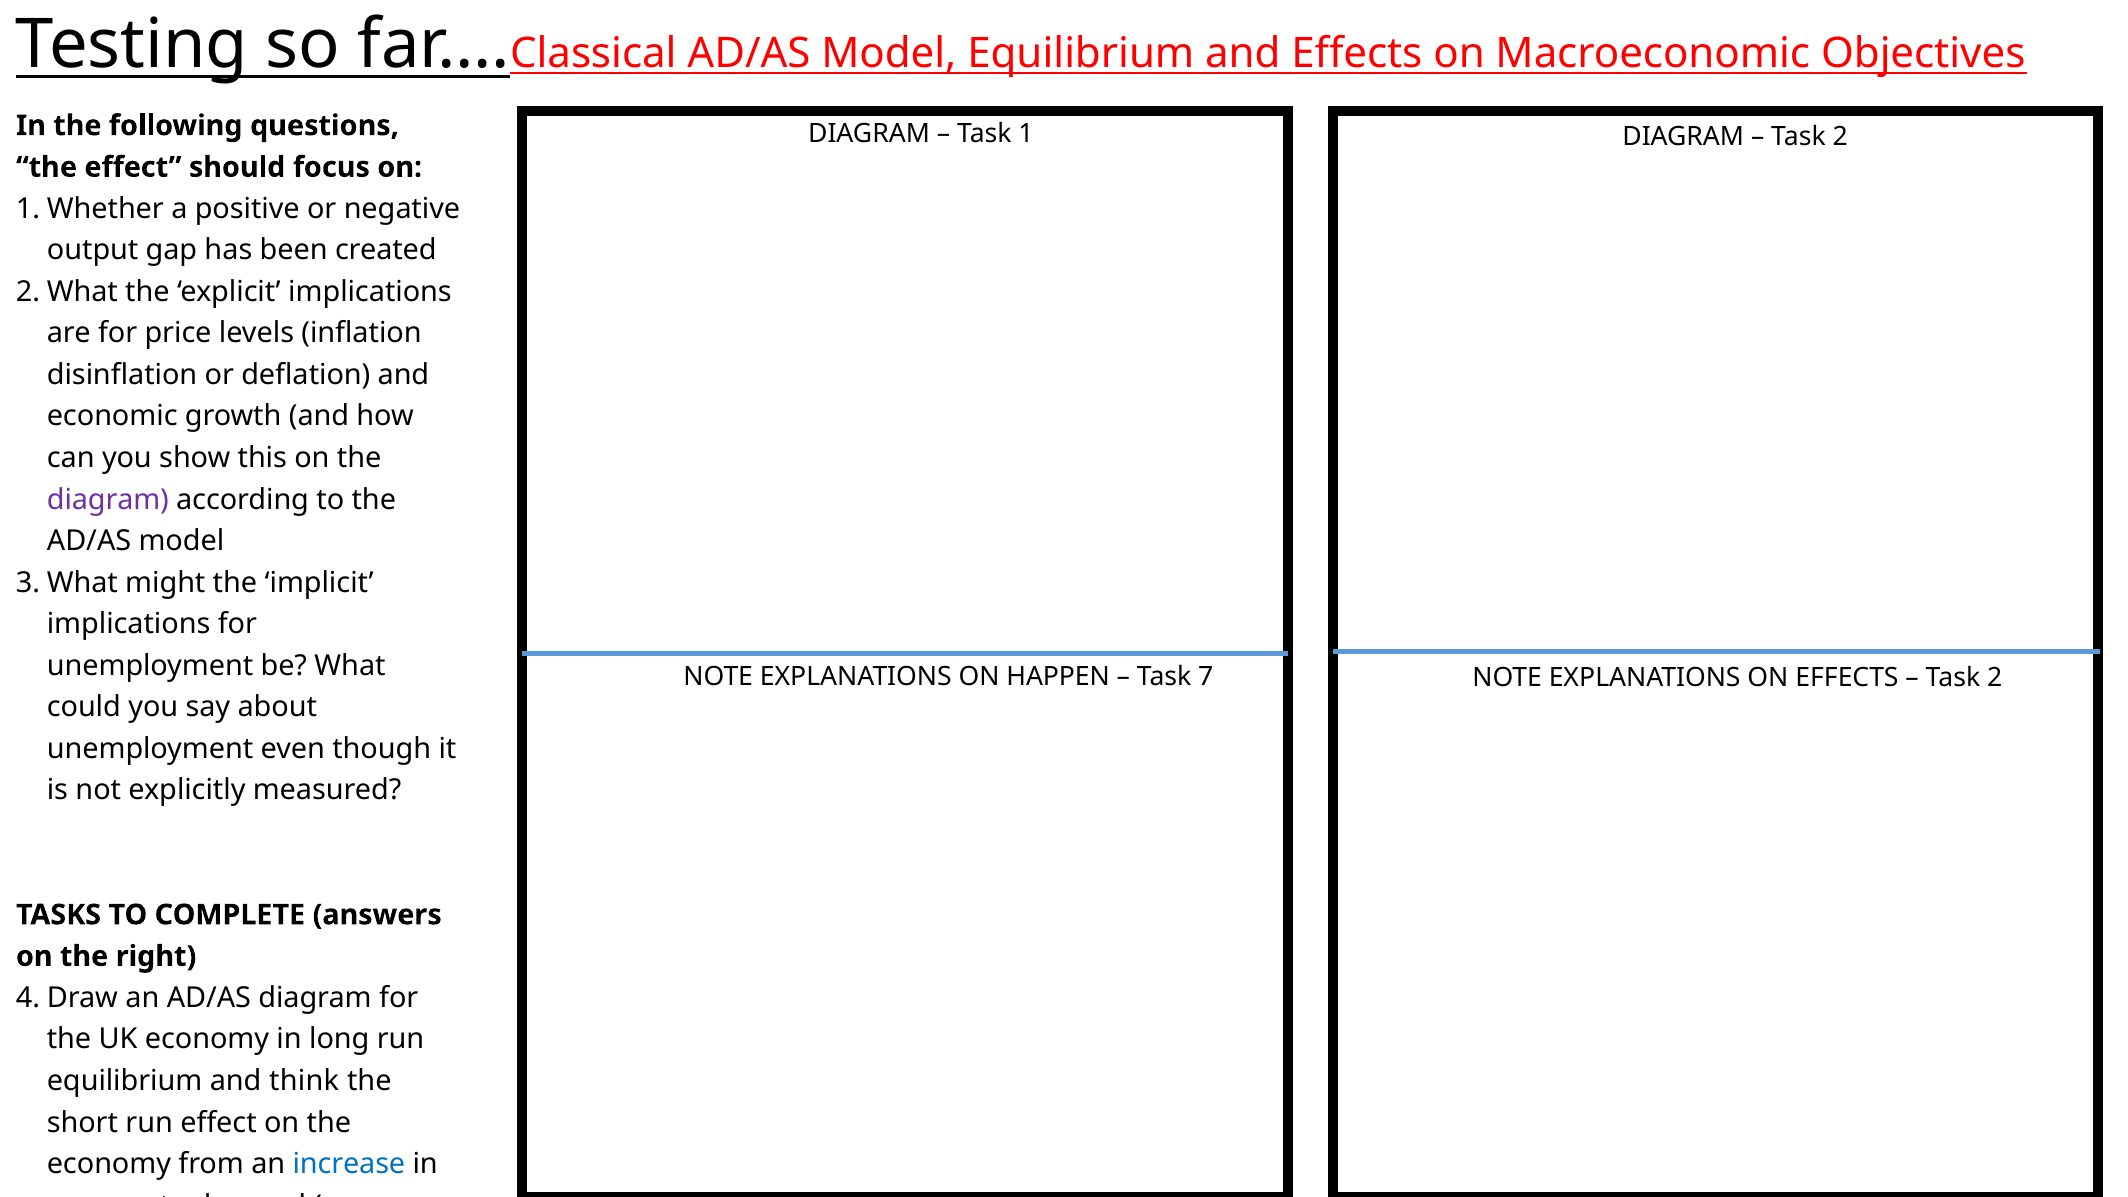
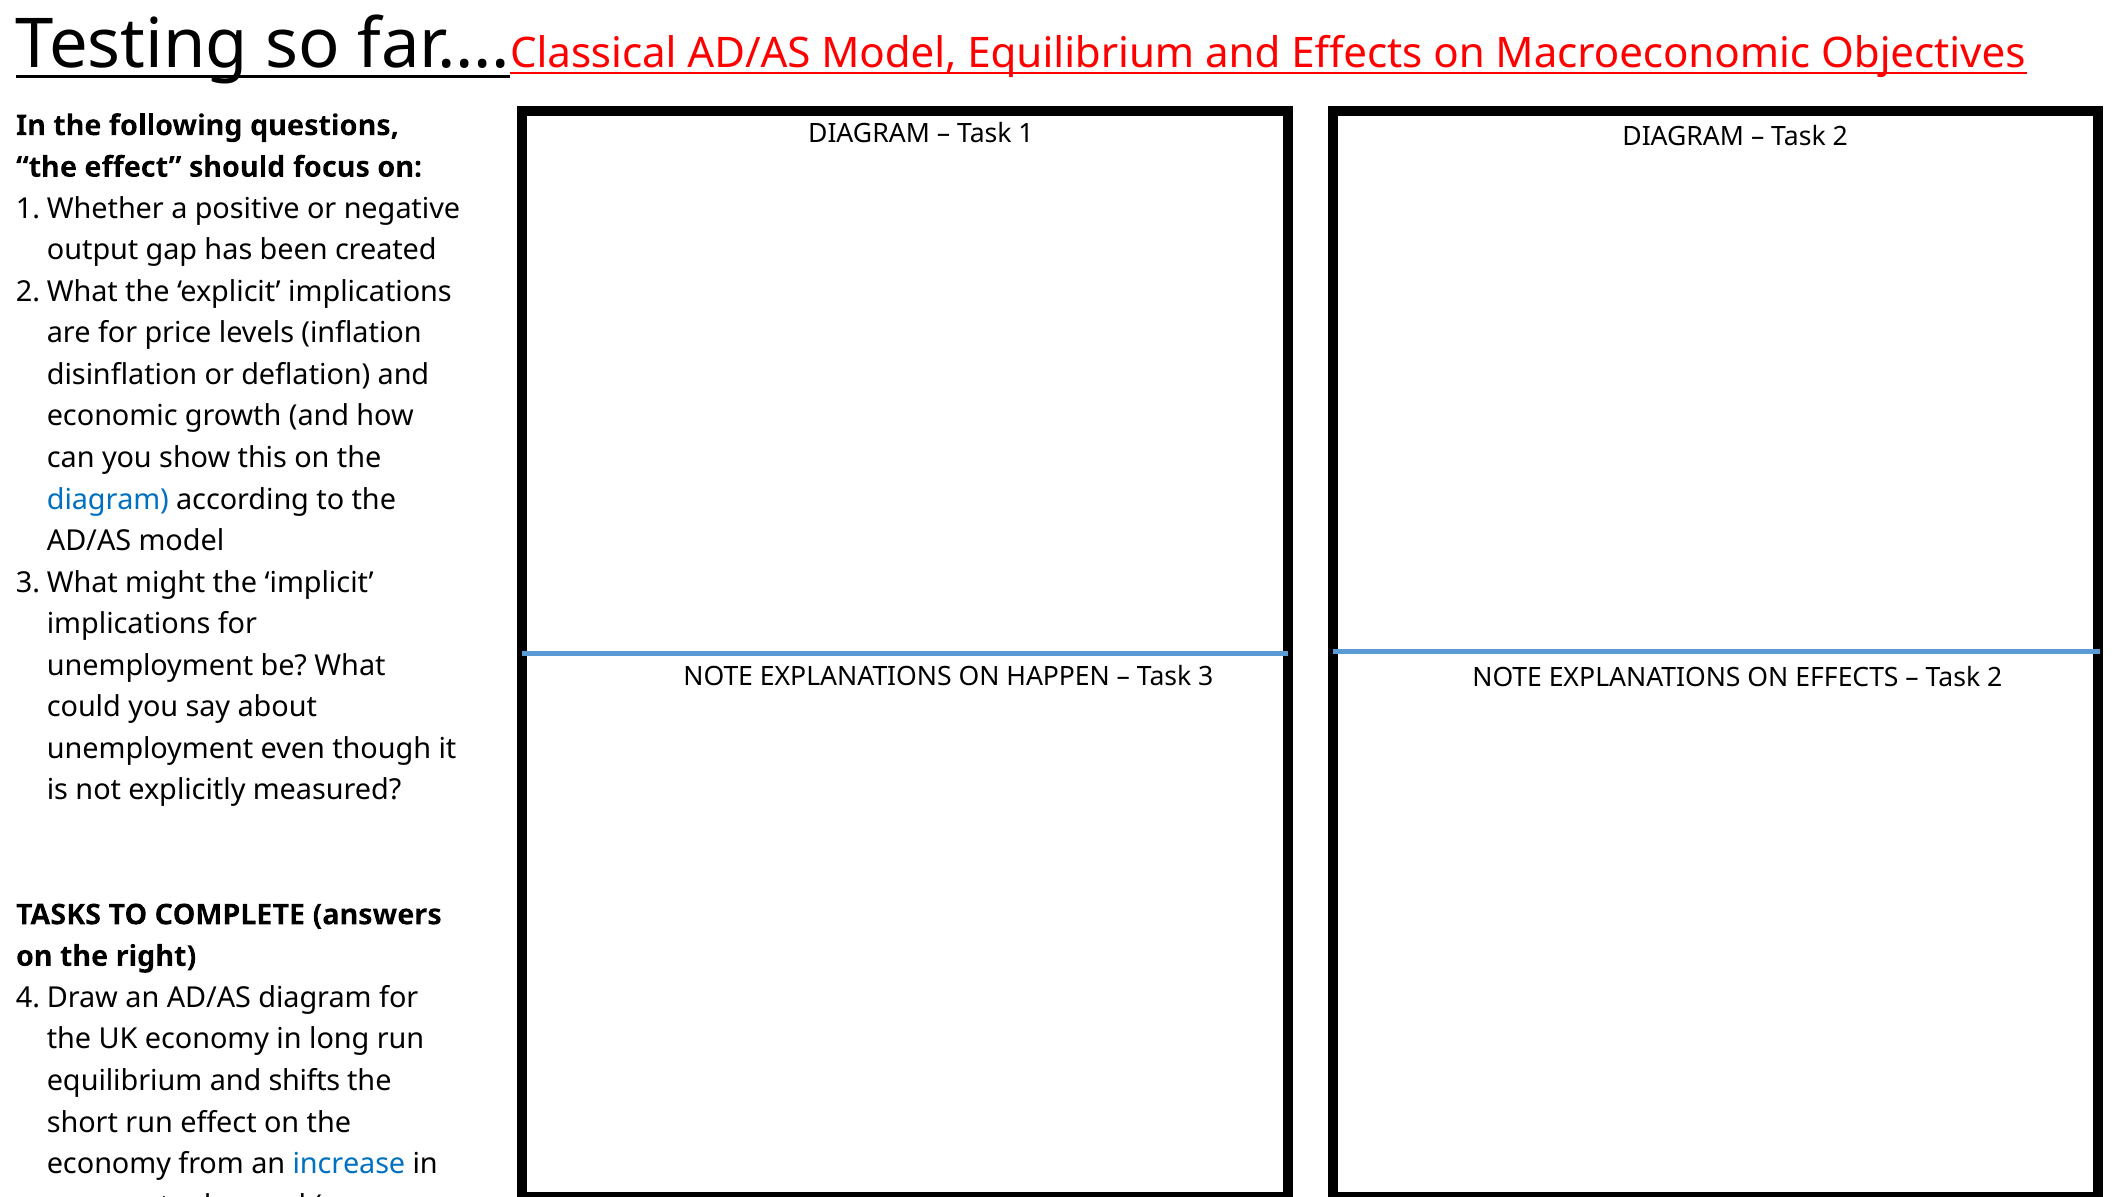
diagram at (108, 500) colour: purple -> blue
7: 7 -> 3
think: think -> shifts
